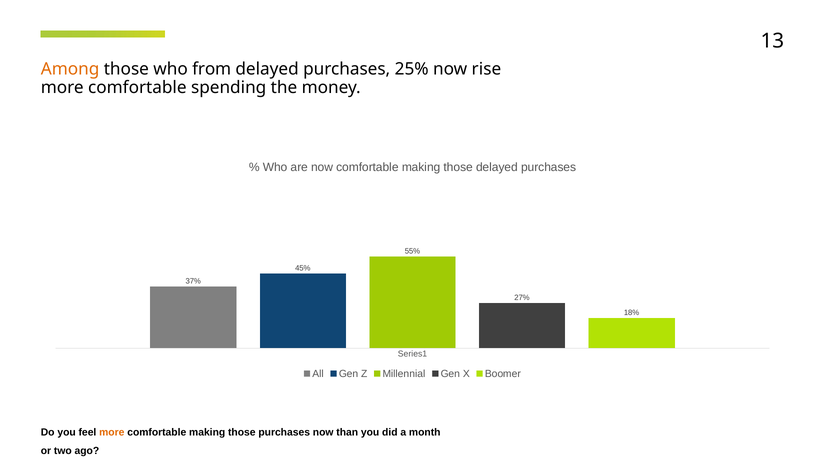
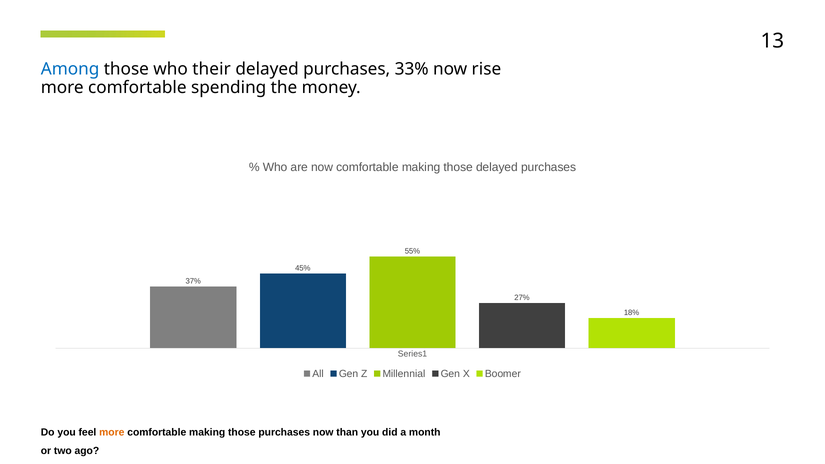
Among colour: orange -> blue
from: from -> their
25%: 25% -> 33%
